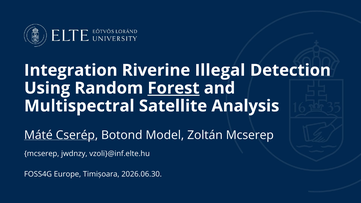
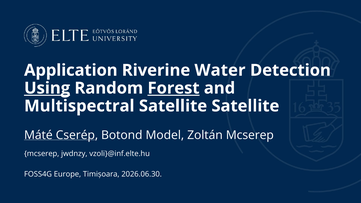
Integration: Integration -> Application
Illegal: Illegal -> Water
Using underline: none -> present
Satellite Analysis: Analysis -> Satellite
